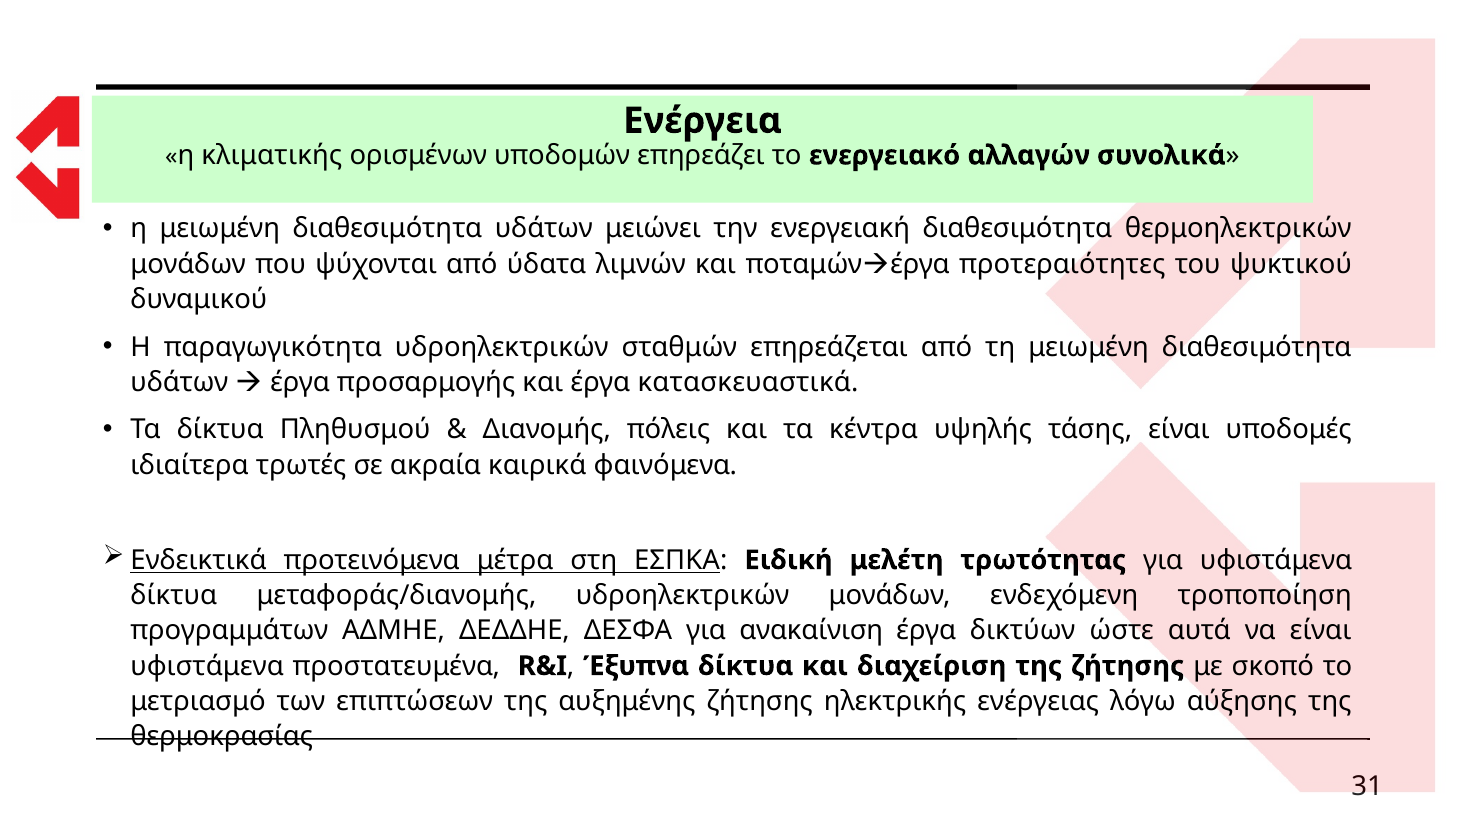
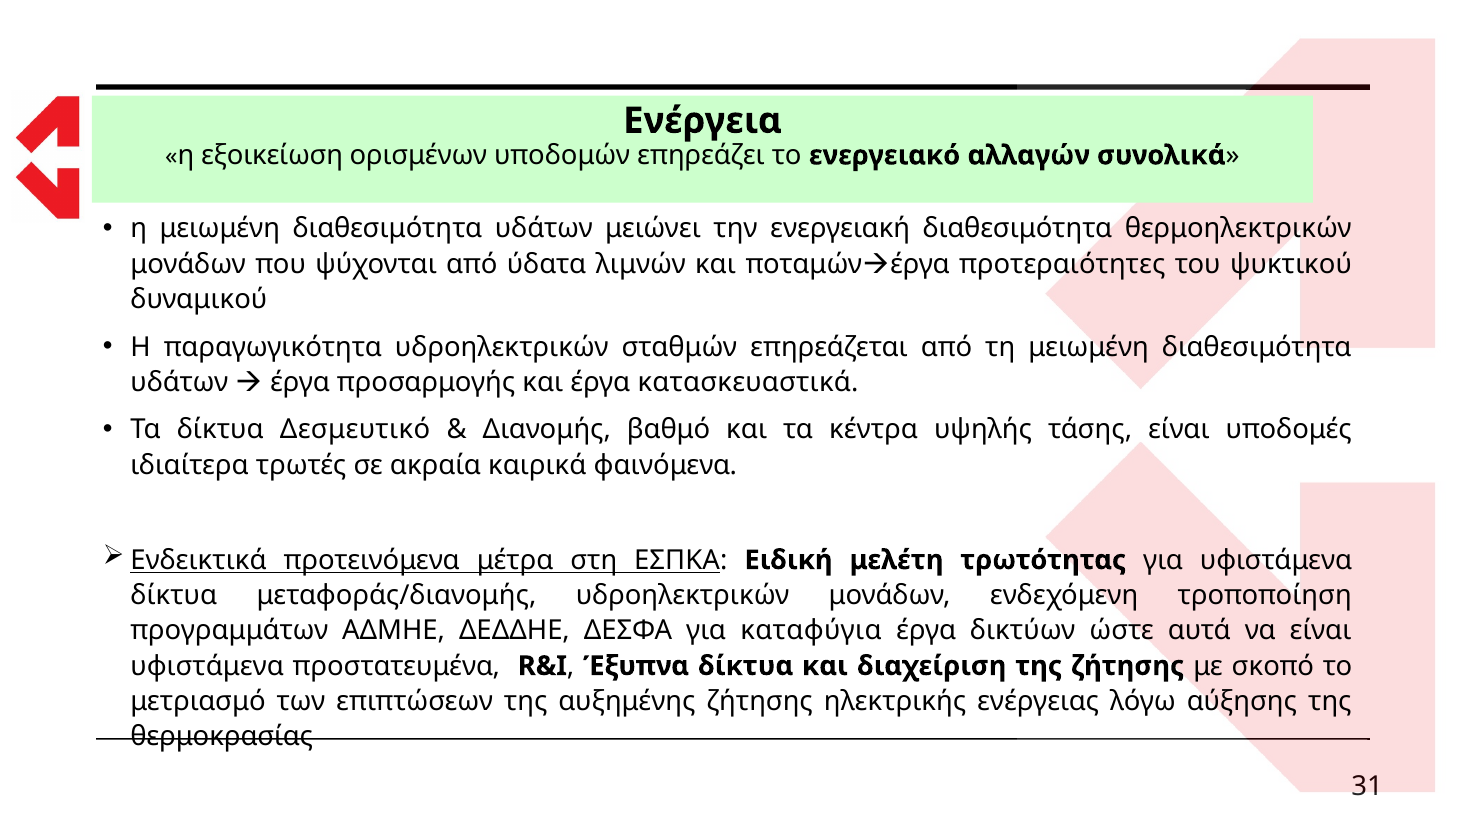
κλιματικής: κλιματικής -> εξοικείωση
Πληθυσμού: Πληθυσμού -> Δεσμευτικό
πόλεις: πόλεις -> βαθμό
ανακαίνιση: ανακαίνιση -> καταφύγια
